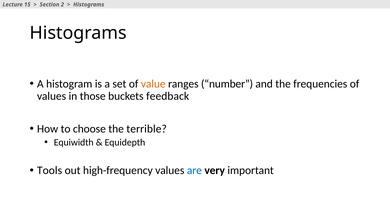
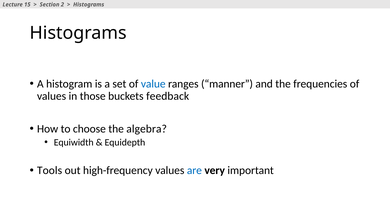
value colour: orange -> blue
number: number -> manner
terrible: terrible -> algebra
